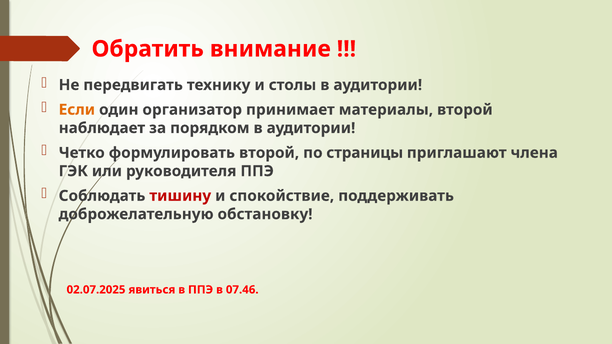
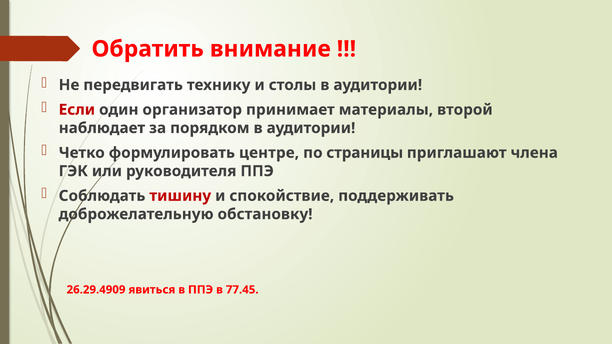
Если colour: orange -> red
формулировать второй: второй -> центре
02.07.2025: 02.07.2025 -> 26.29.4909
07.46: 07.46 -> 77.45
